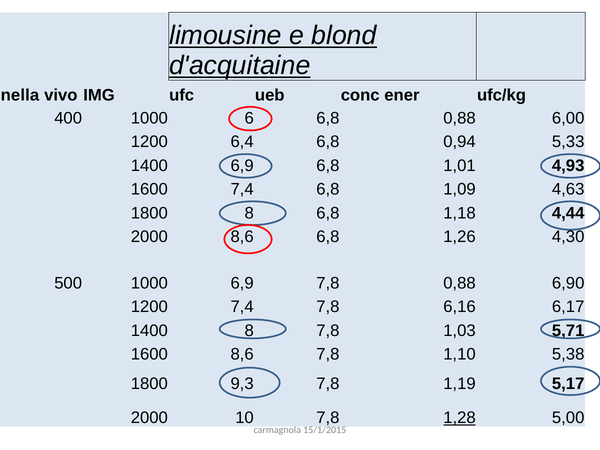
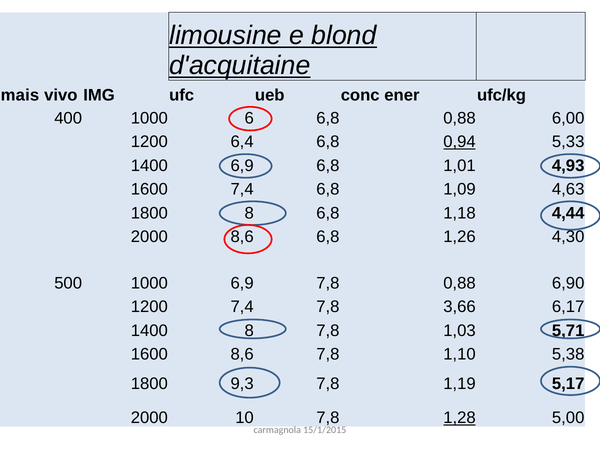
nella: nella -> mais
0,94 underline: none -> present
6,16: 6,16 -> 3,66
